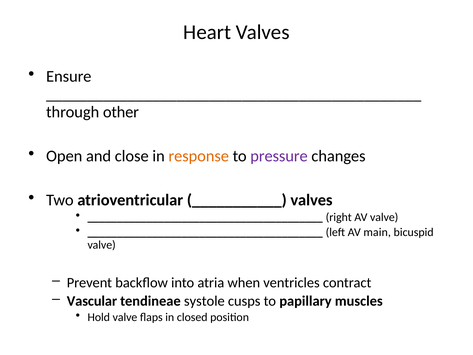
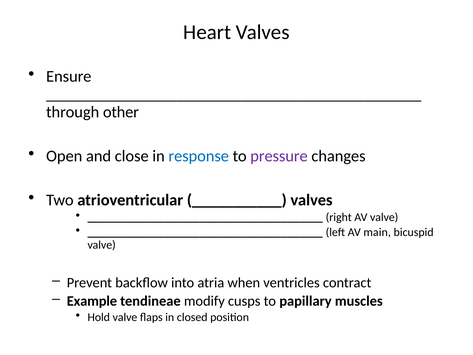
response colour: orange -> blue
Vascular: Vascular -> Example
systole: systole -> modify
